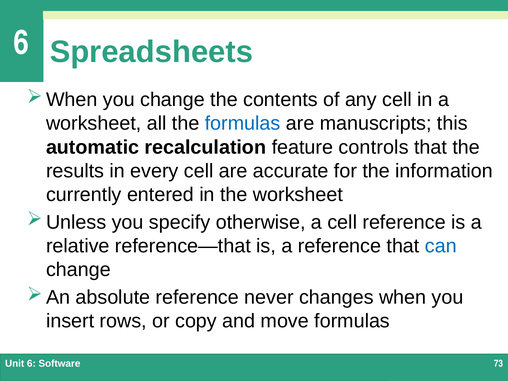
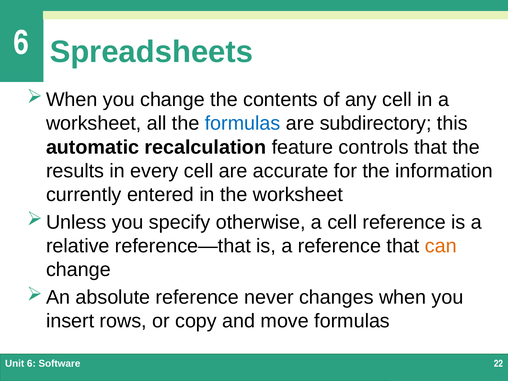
manuscripts: manuscripts -> subdirectory
can colour: blue -> orange
73: 73 -> 22
